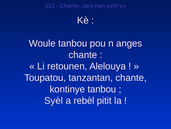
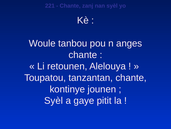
kontinye tanbou: tanbou -> jounen
rebèl: rebèl -> gaye
